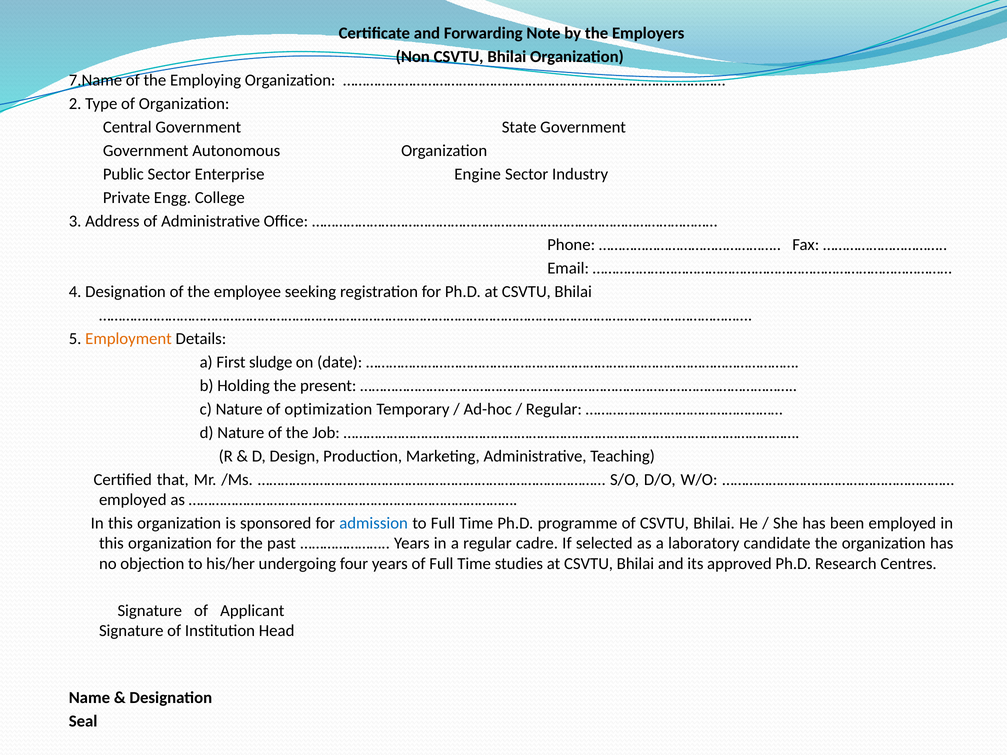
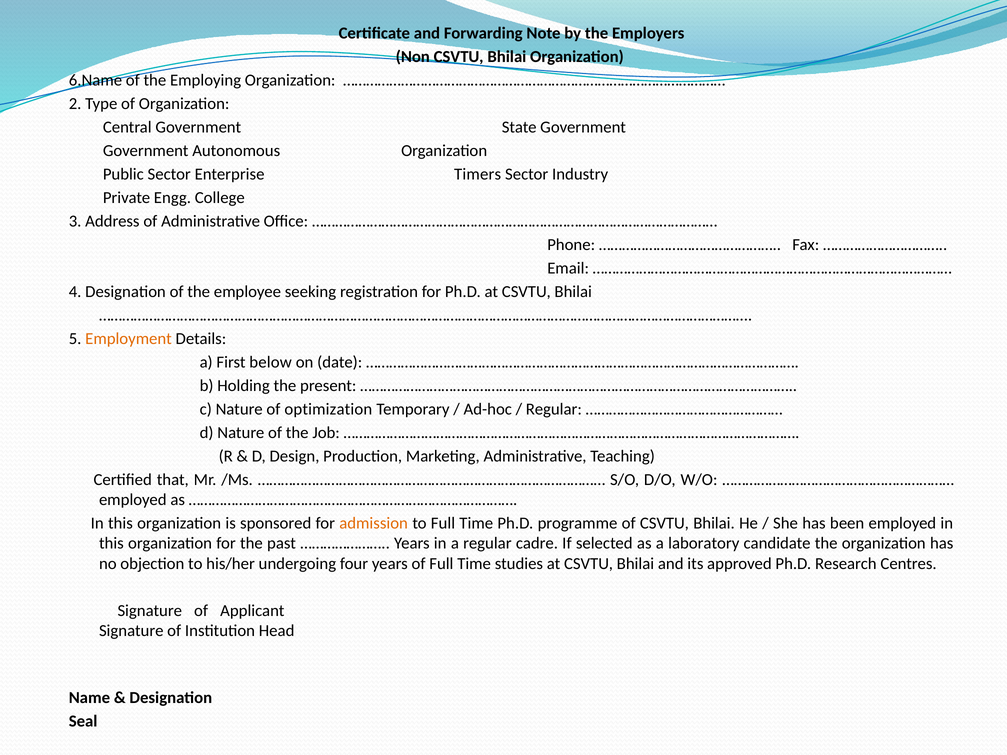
7.Name: 7.Name -> 6.Name
Engine: Engine -> Timers
sludge: sludge -> below
admission colour: blue -> orange
